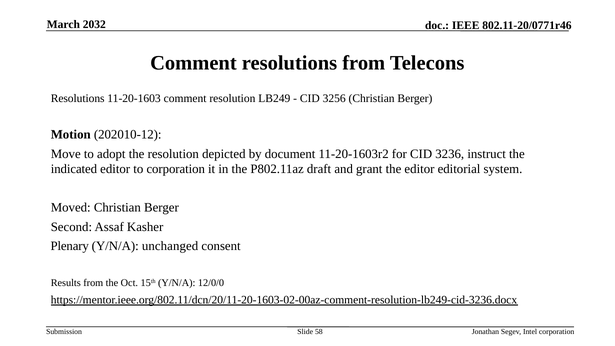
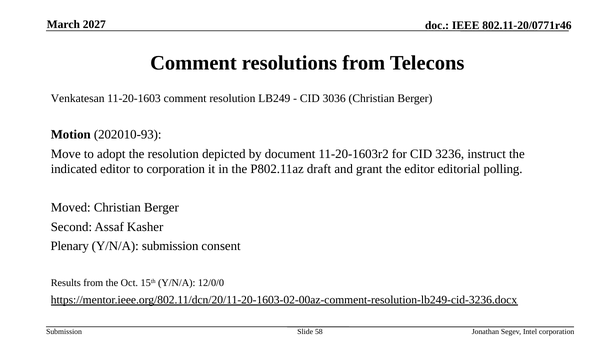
2032: 2032 -> 2027
Resolutions at (78, 98): Resolutions -> Venkatesan
3256: 3256 -> 3036
202010-12: 202010-12 -> 202010-93
system: system -> polling
Y/N/A unchanged: unchanged -> submission
